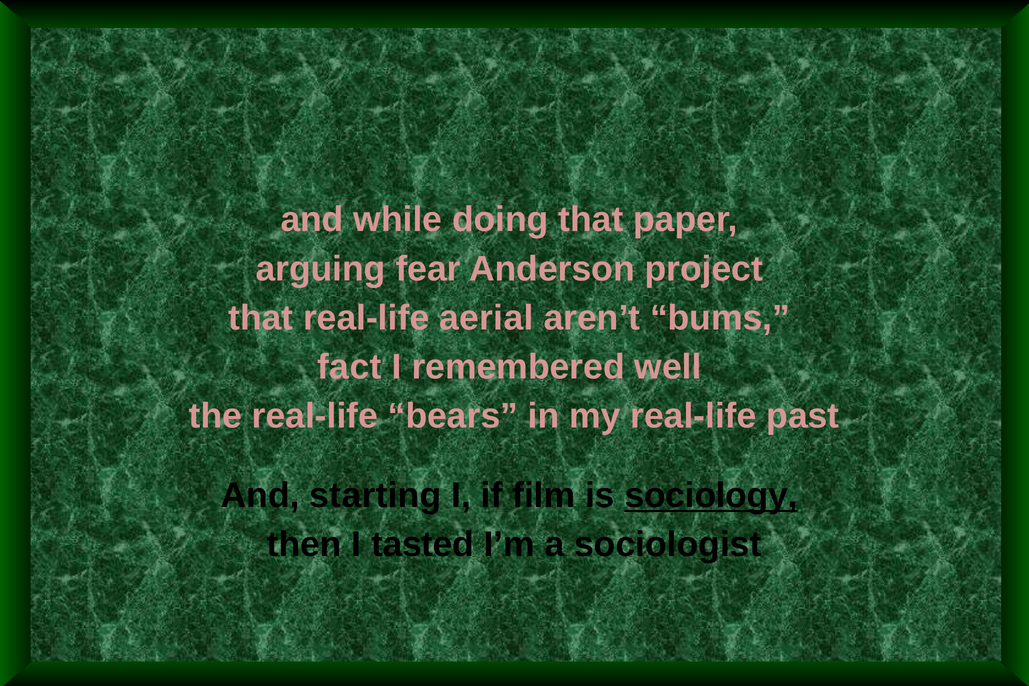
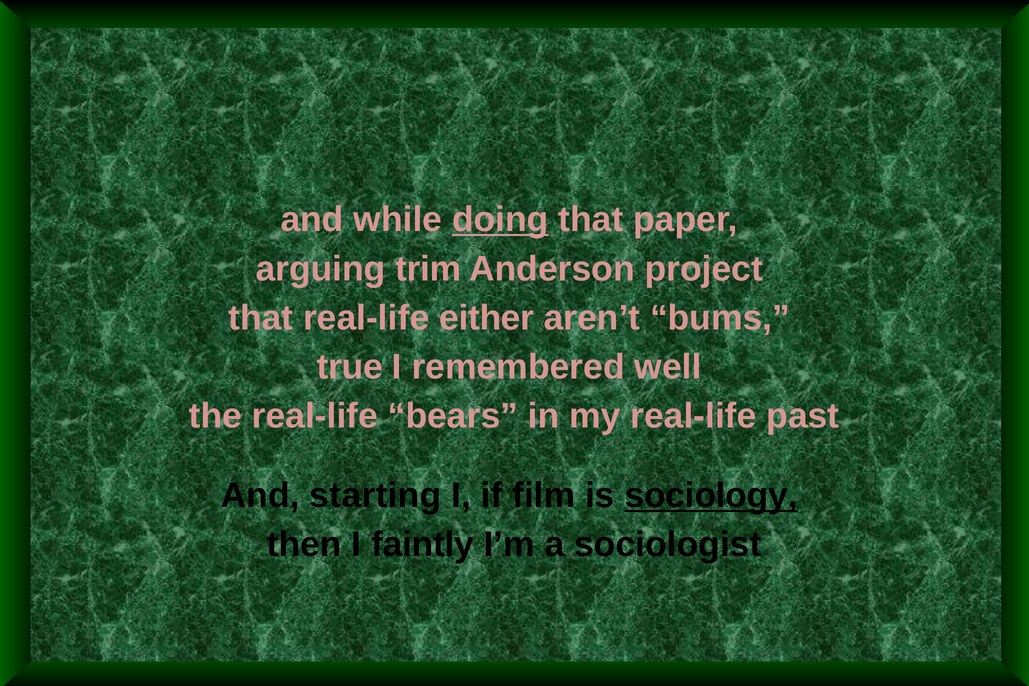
doing underline: none -> present
fear: fear -> trim
aerial: aerial -> either
fact: fact -> true
tasted: tasted -> faintly
